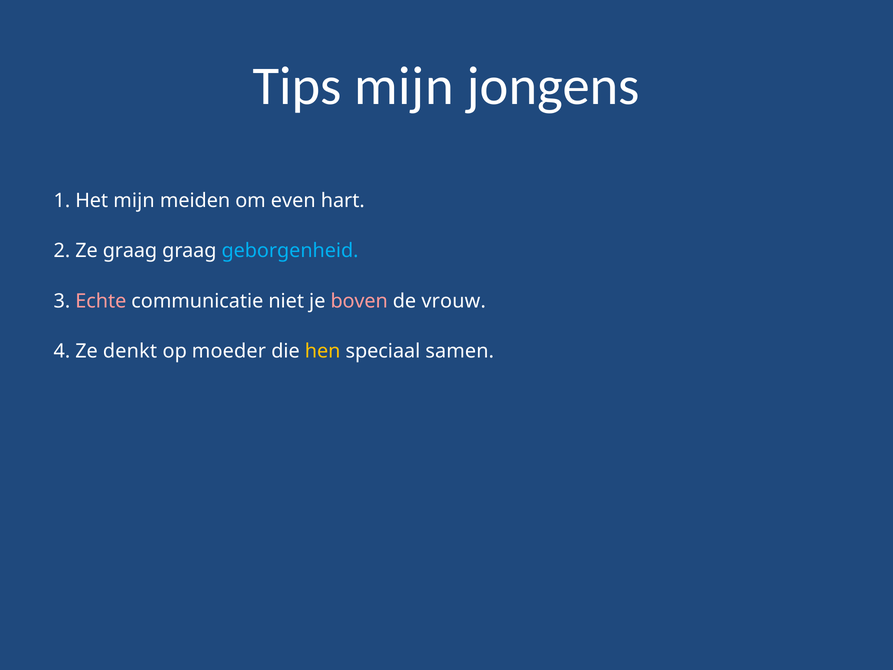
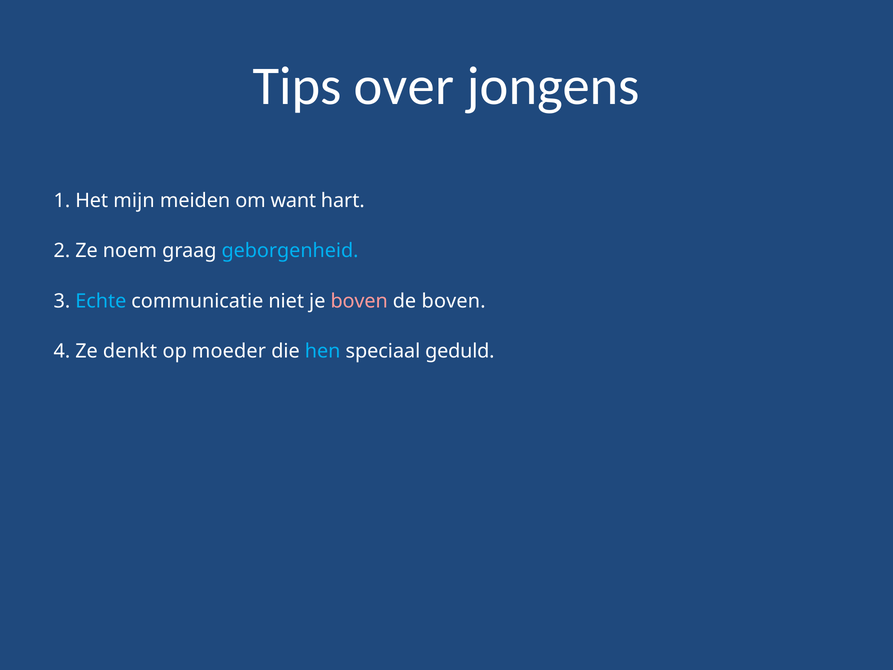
Tips mijn: mijn -> over
even: even -> want
Ze graag: graag -> noem
Echte colour: pink -> light blue
de vrouw: vrouw -> boven
hen colour: yellow -> light blue
samen: samen -> geduld
